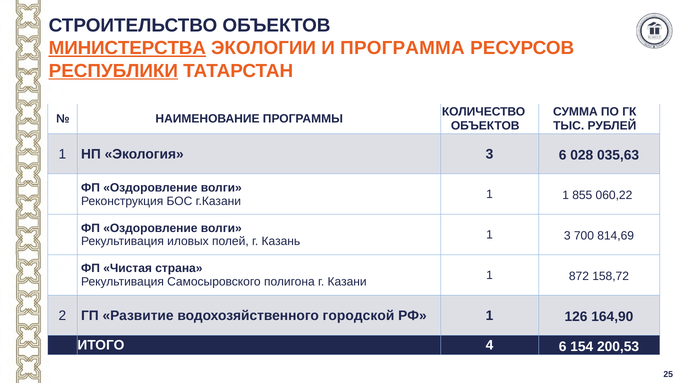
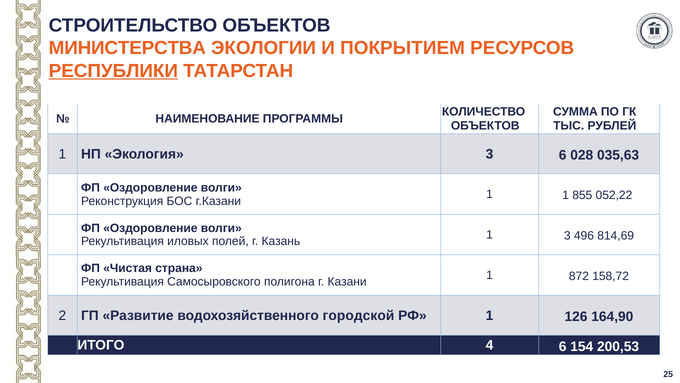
МИНИСТЕРСТВА underline: present -> none
ПРОГРАММА: ПРОГРАММА -> ПОКРЫТИЕМ
060,22: 060,22 -> 052,22
700: 700 -> 496
